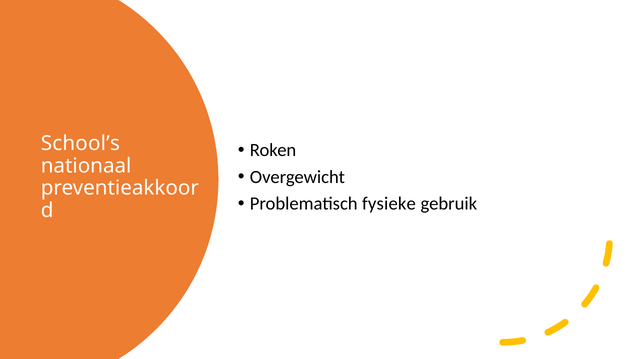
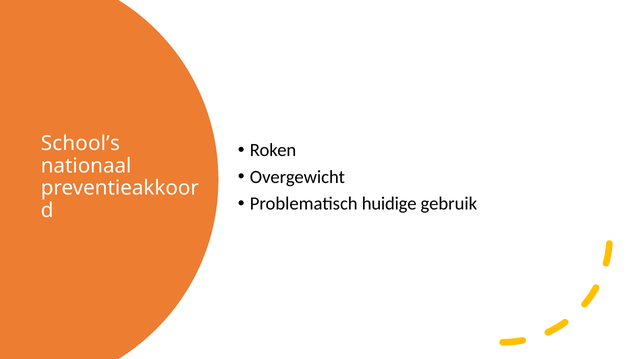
fysieke: fysieke -> huidige
